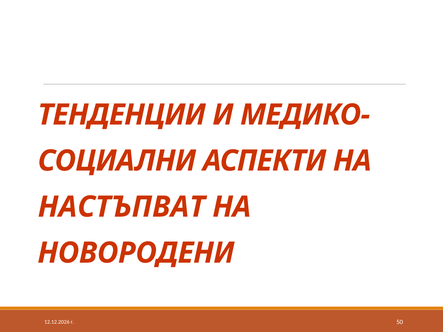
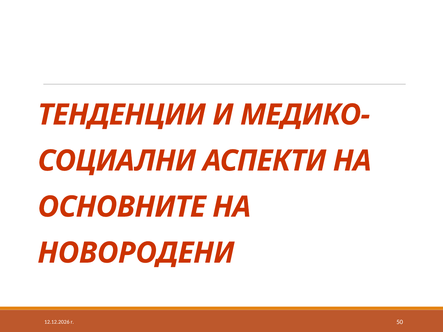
НАСТЪПВАТ: НАСТЪПВАТ -> ОСНОВНИТЕ
